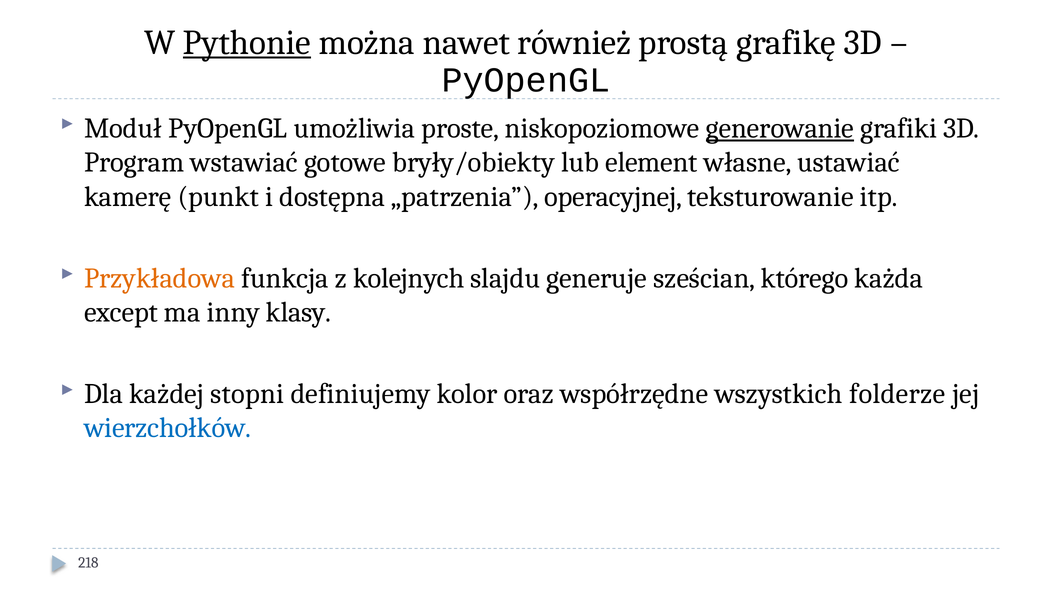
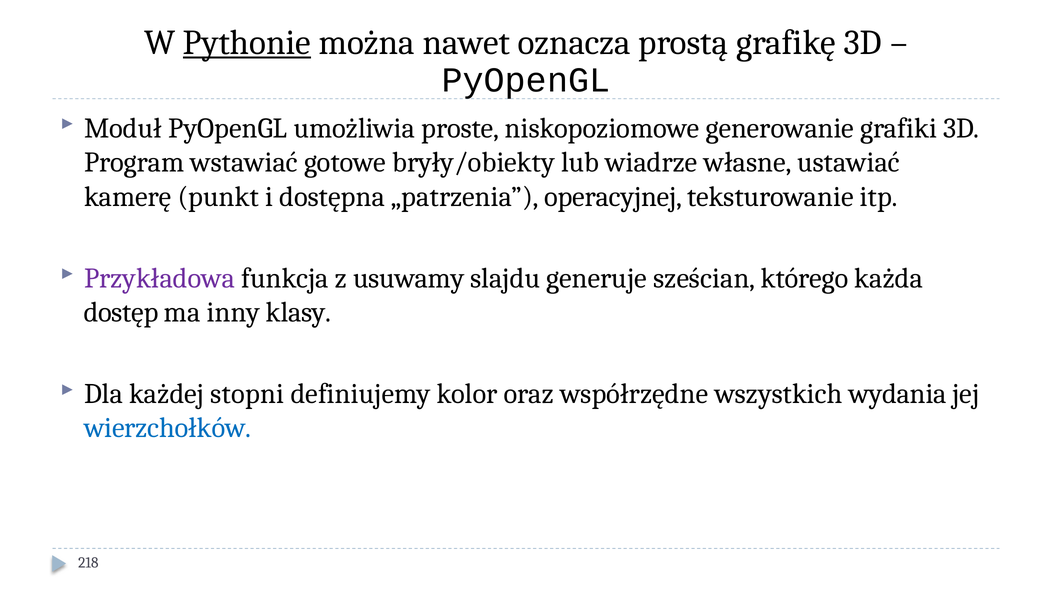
również: również -> oznacza
generowanie underline: present -> none
element: element -> wiadrze
Przykładowa colour: orange -> purple
kolejnych: kolejnych -> usuwamy
except: except -> dostęp
folderze: folderze -> wydania
